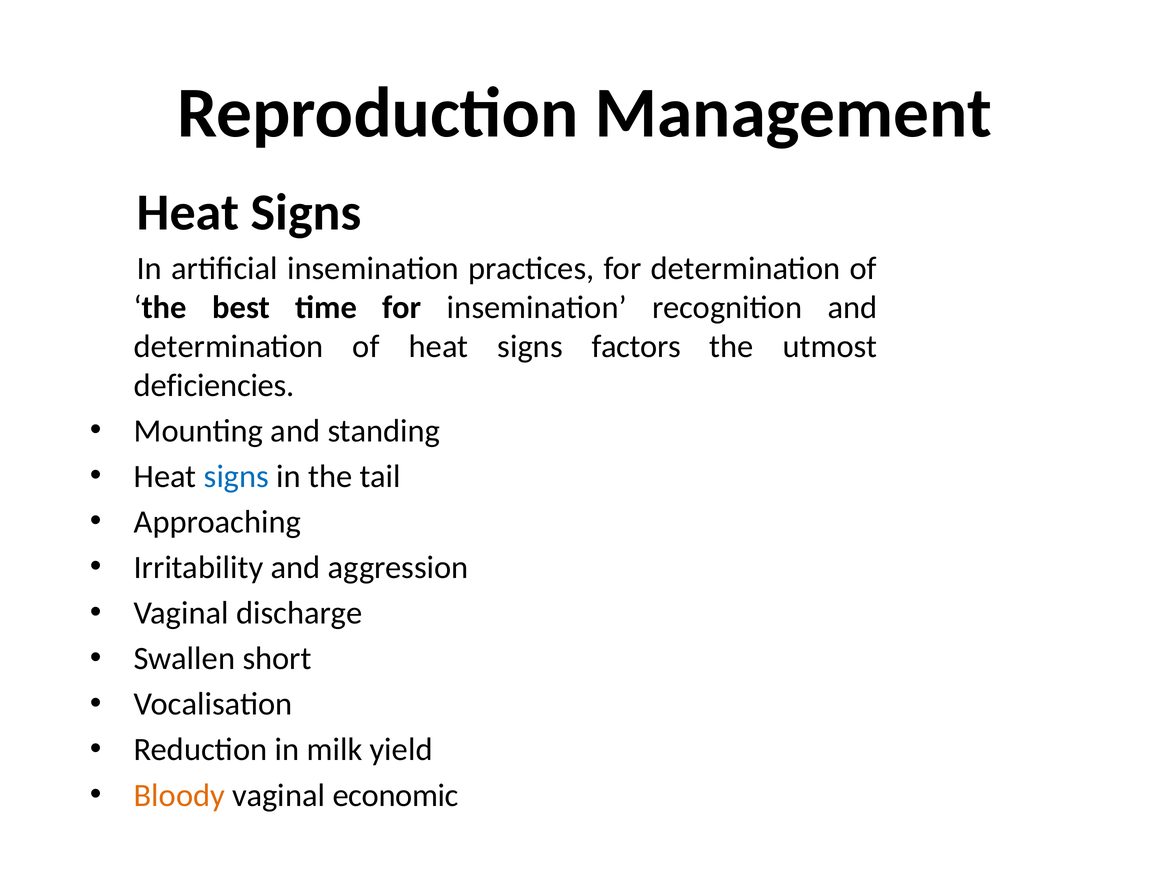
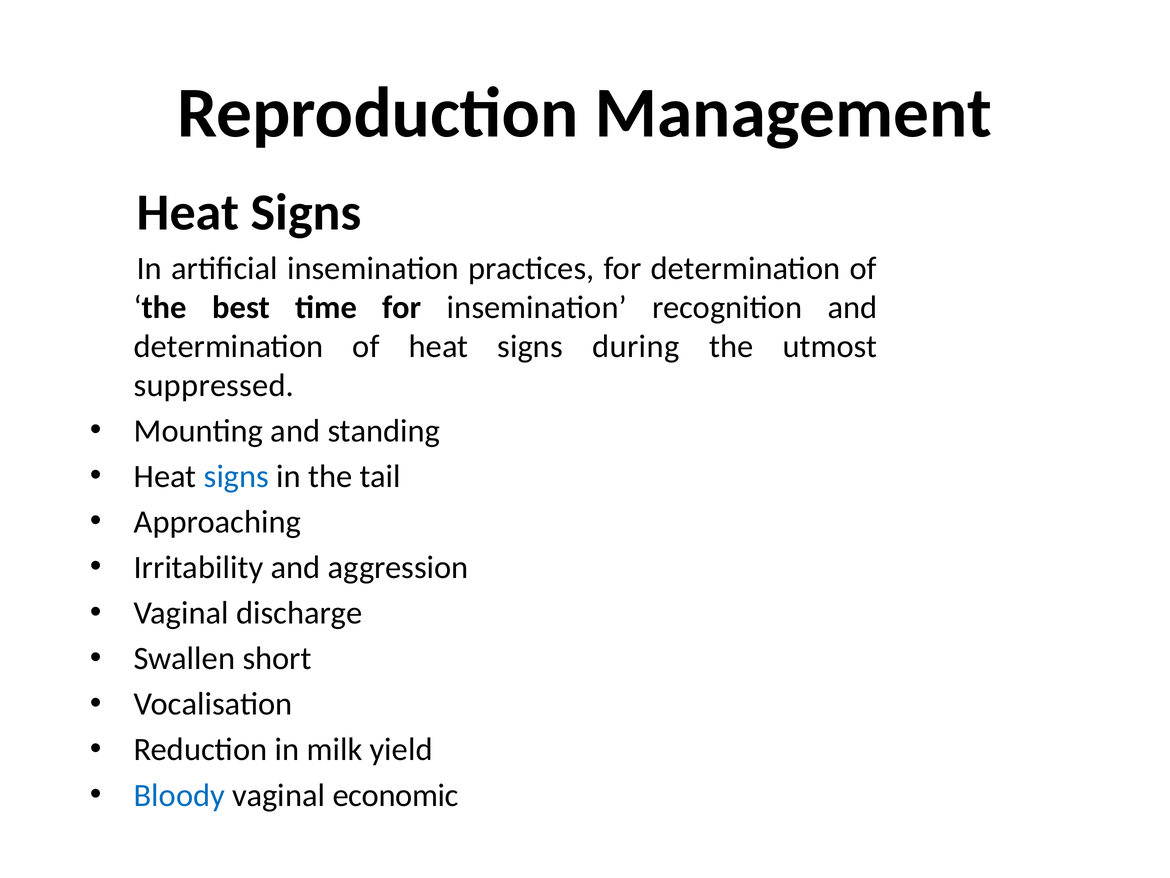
factors: factors -> during
deficiencies: deficiencies -> suppressed
Bloody colour: orange -> blue
